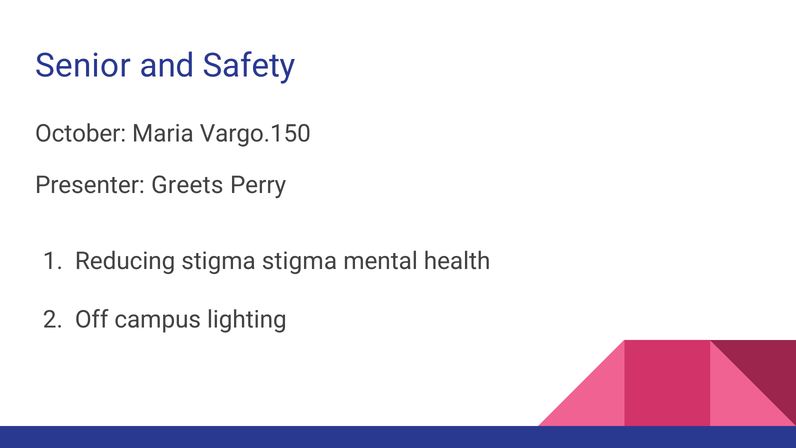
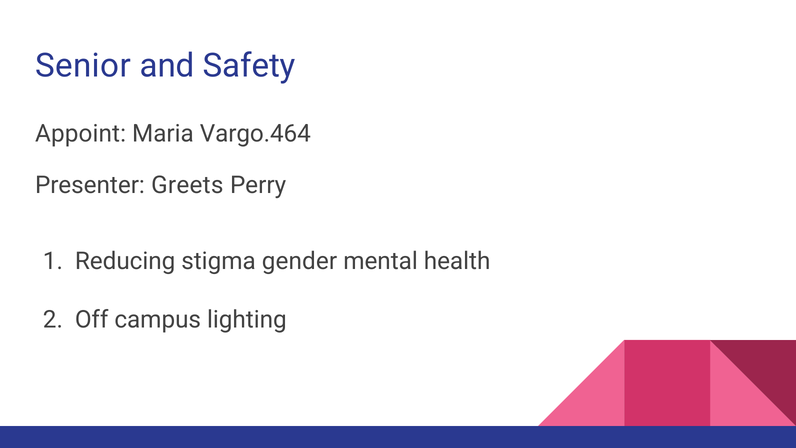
October: October -> Appoint
Vargo.150: Vargo.150 -> Vargo.464
stigma stigma: stigma -> gender
